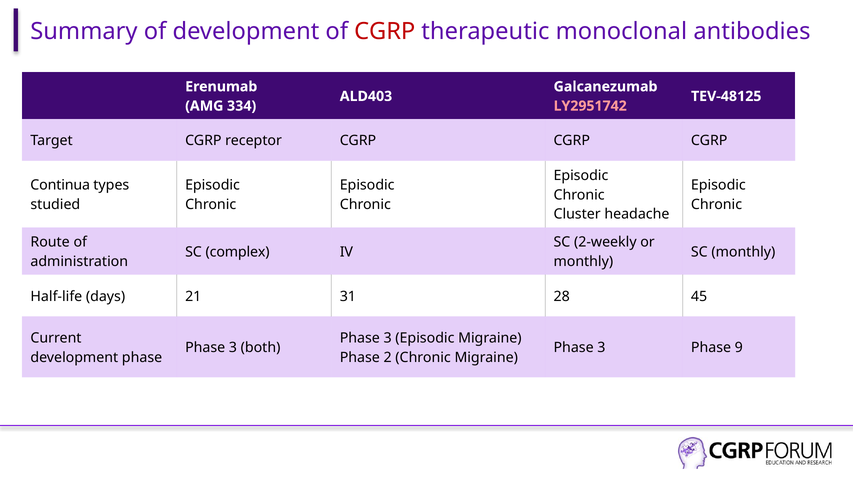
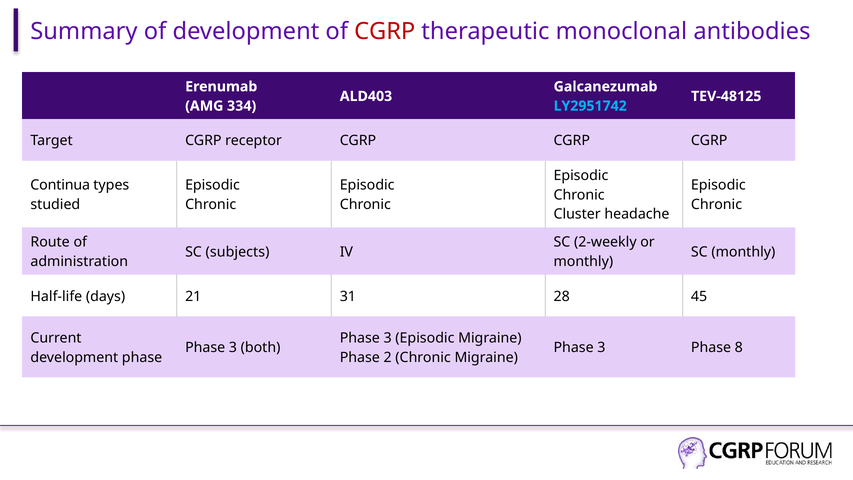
LY2951742 colour: pink -> light blue
complex: complex -> subjects
9: 9 -> 8
